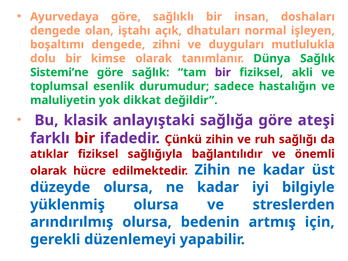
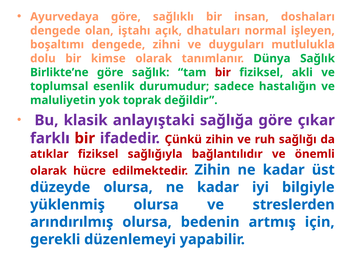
Sistemi’ne: Sistemi’ne -> Birlikte’ne
bir at (223, 72) colour: purple -> red
dikkat: dikkat -> toprak
ateşi: ateşi -> çıkar
